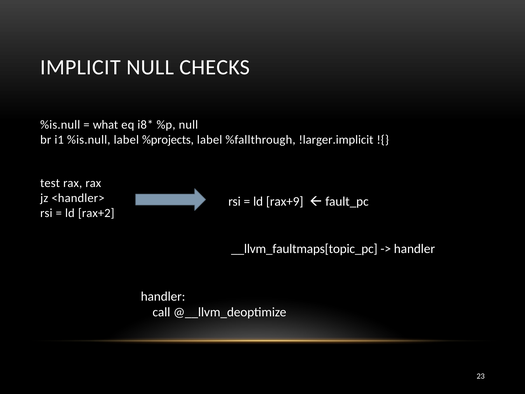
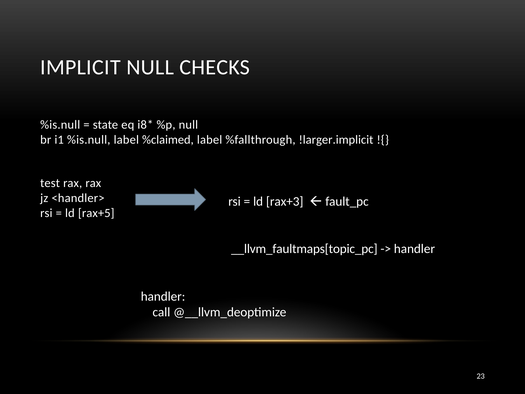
what: what -> state
%projects: %projects -> %claimed
rax+9: rax+9 -> rax+3
rax+2: rax+2 -> rax+5
